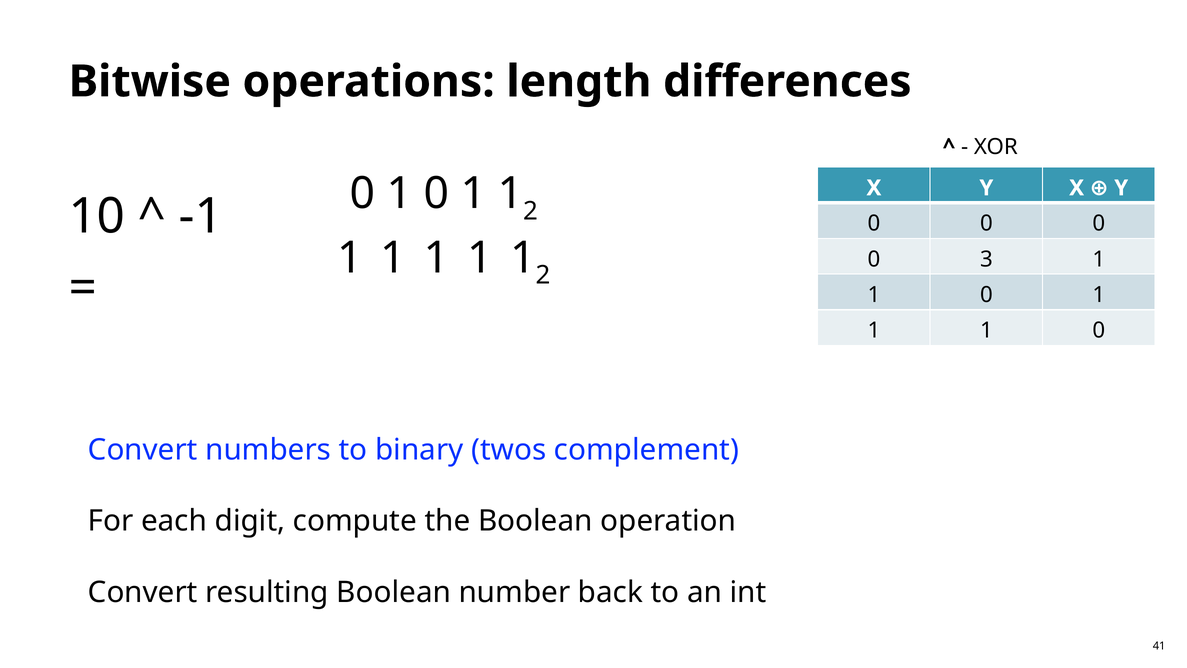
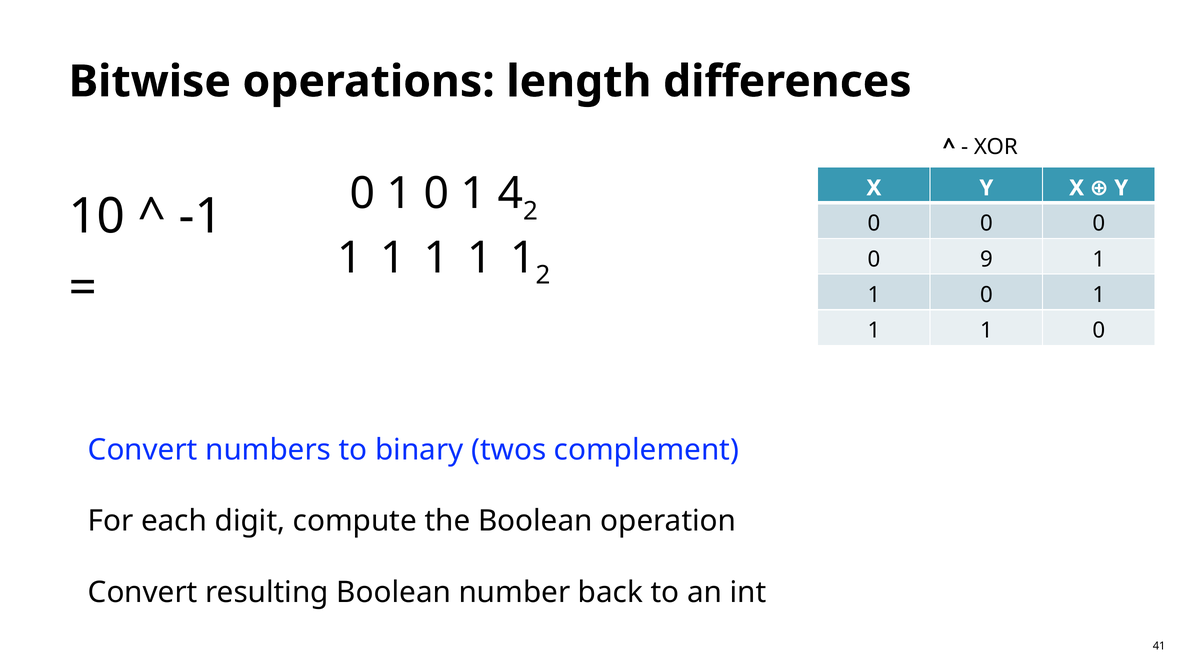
1 at (510, 194): 1 -> 4
3: 3 -> 9
